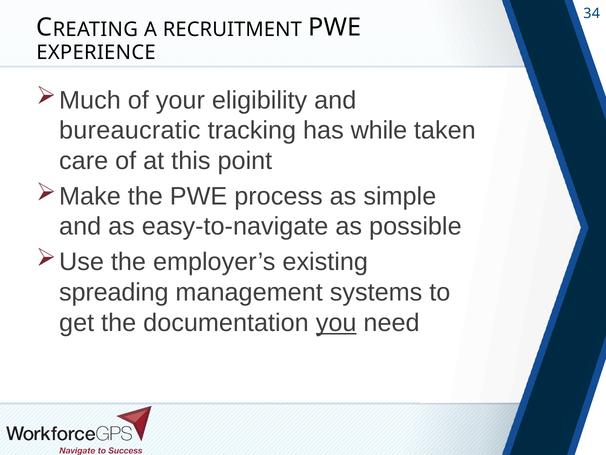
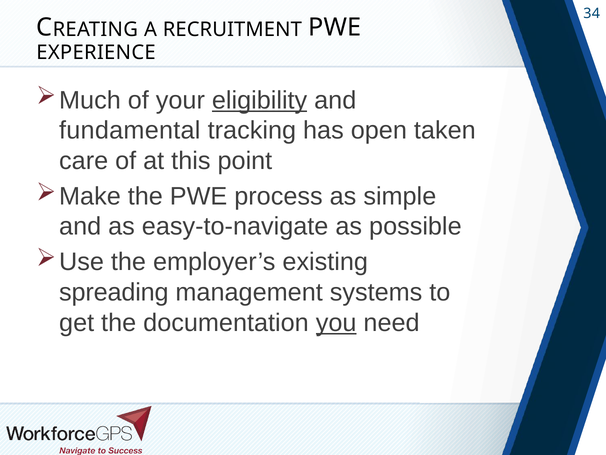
eligibility underline: none -> present
bureaucratic: bureaucratic -> fundamental
while: while -> open
